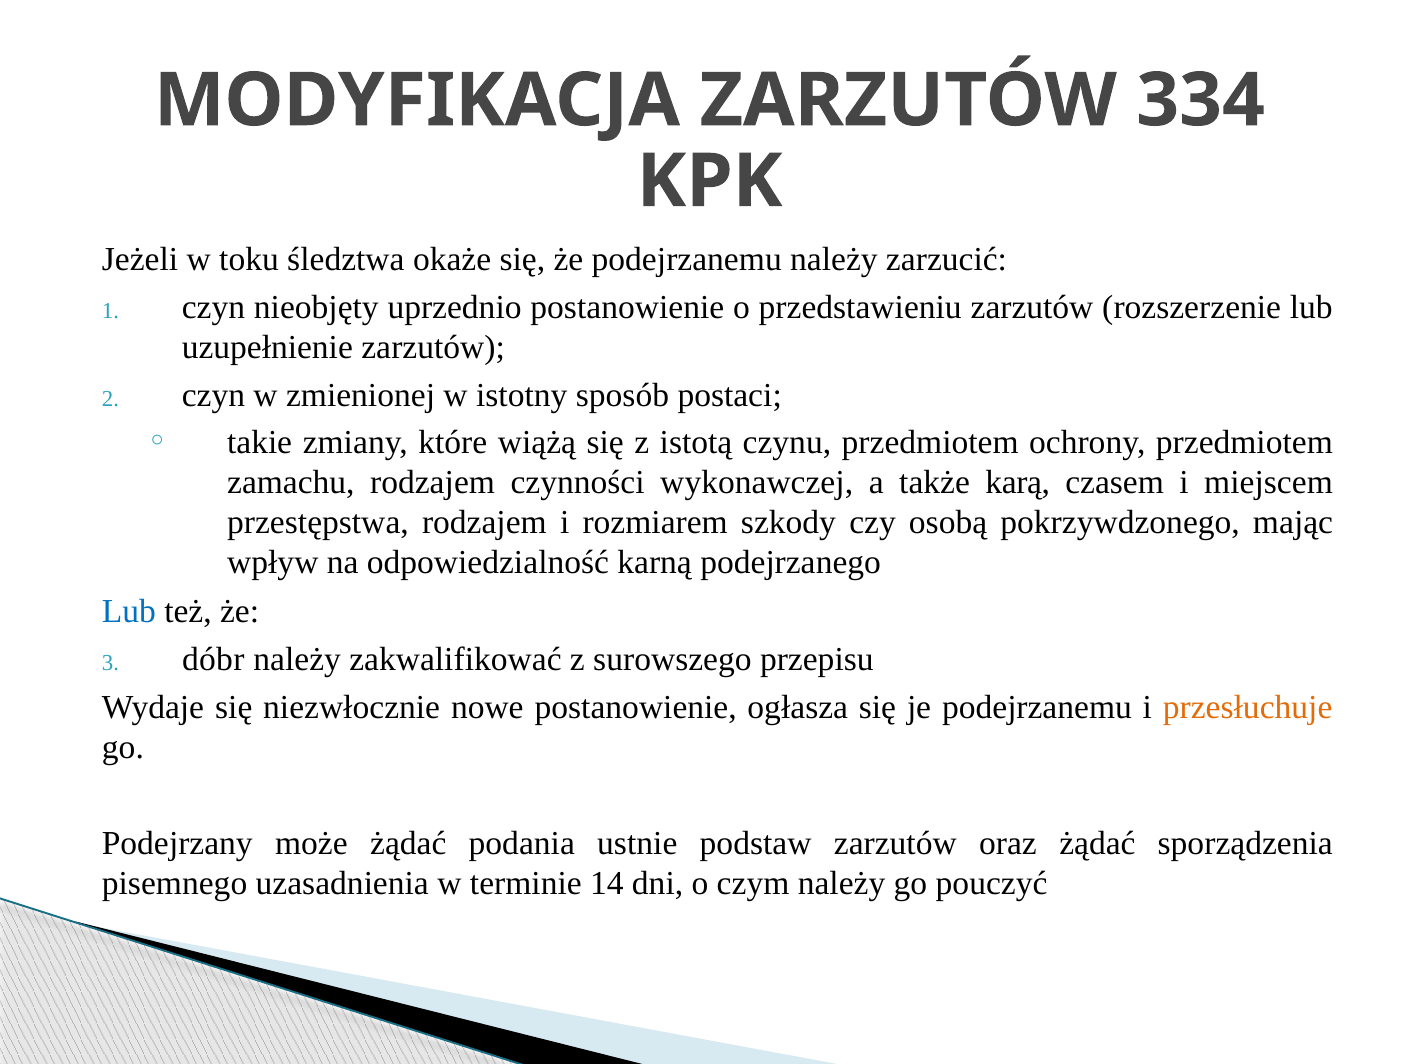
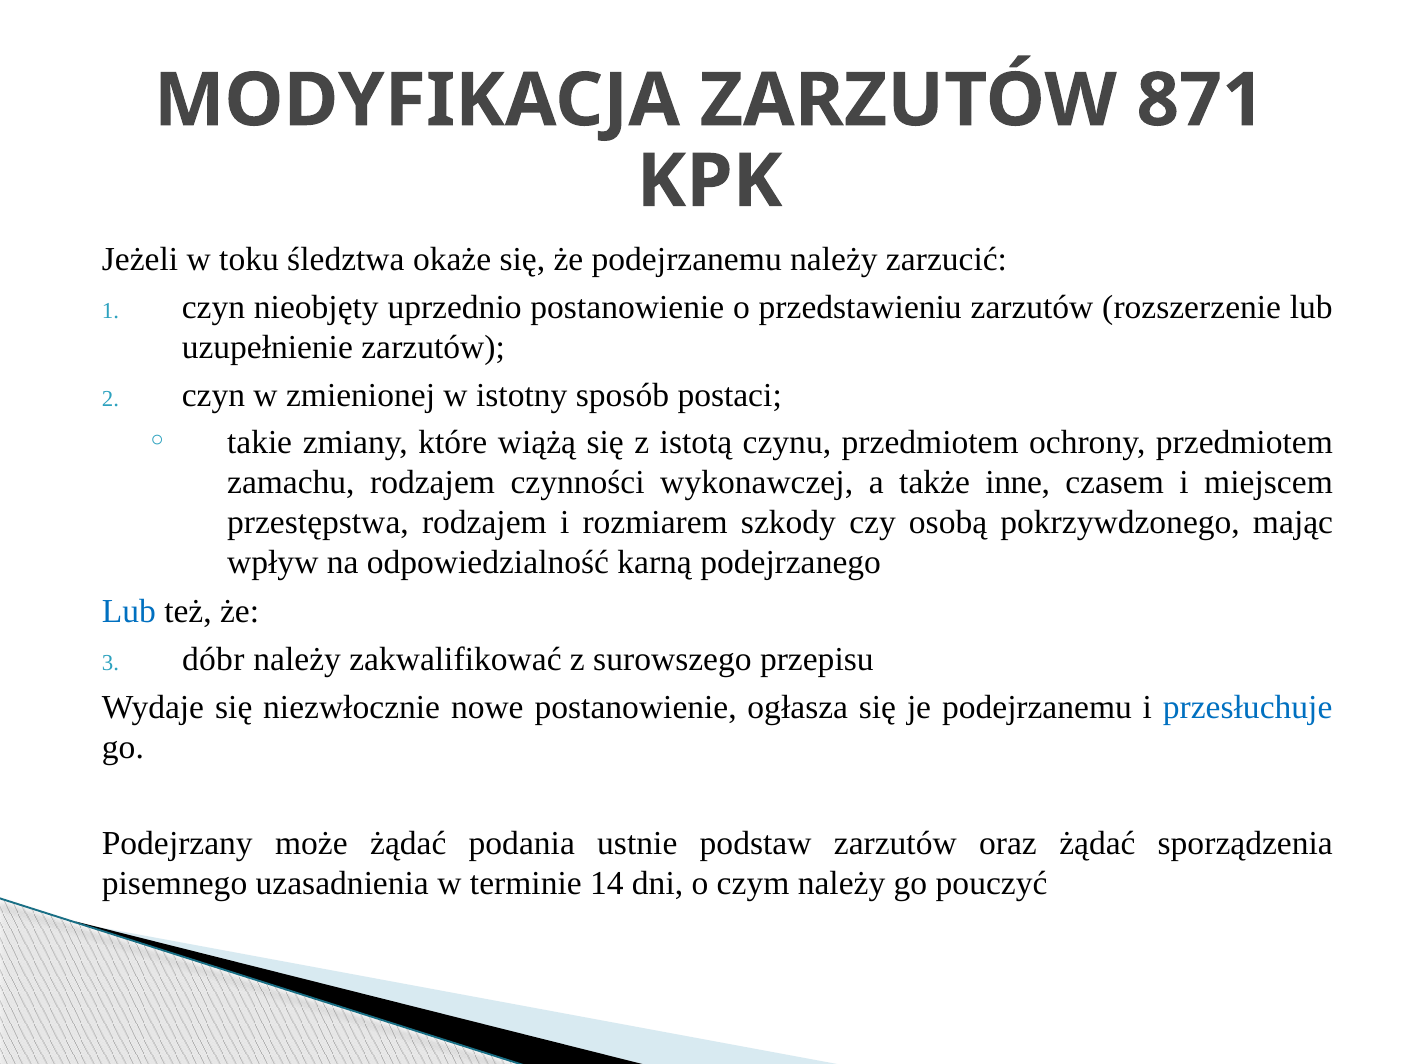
334: 334 -> 871
karą: karą -> inne
przesłuchuje colour: orange -> blue
